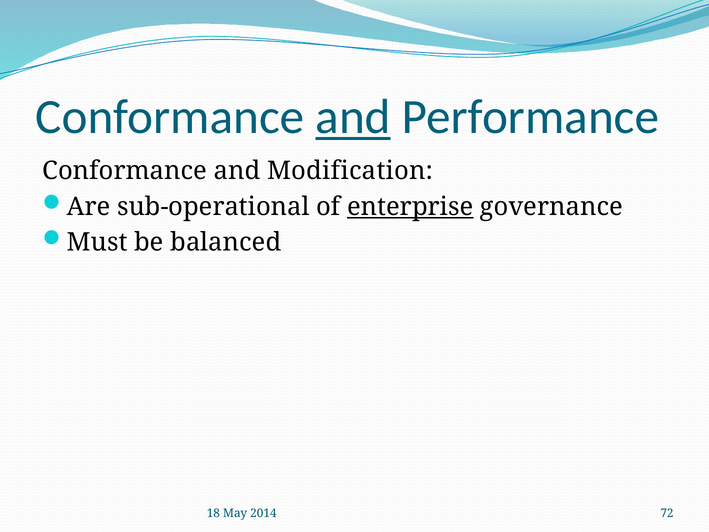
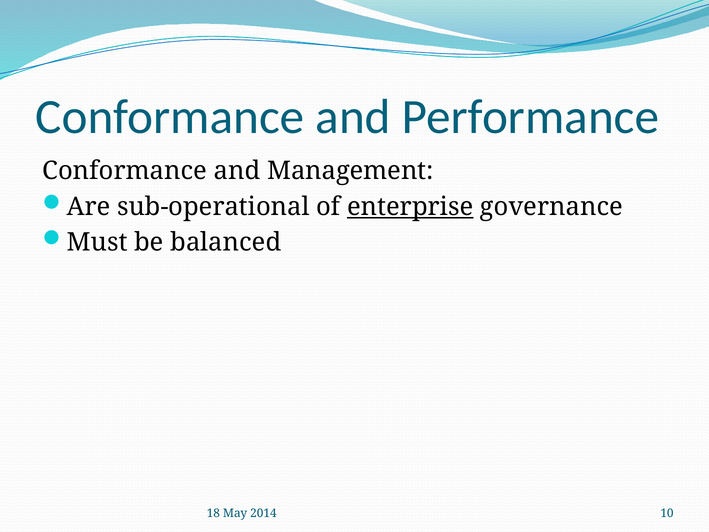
and at (353, 117) underline: present -> none
Modification: Modification -> Management
72: 72 -> 10
